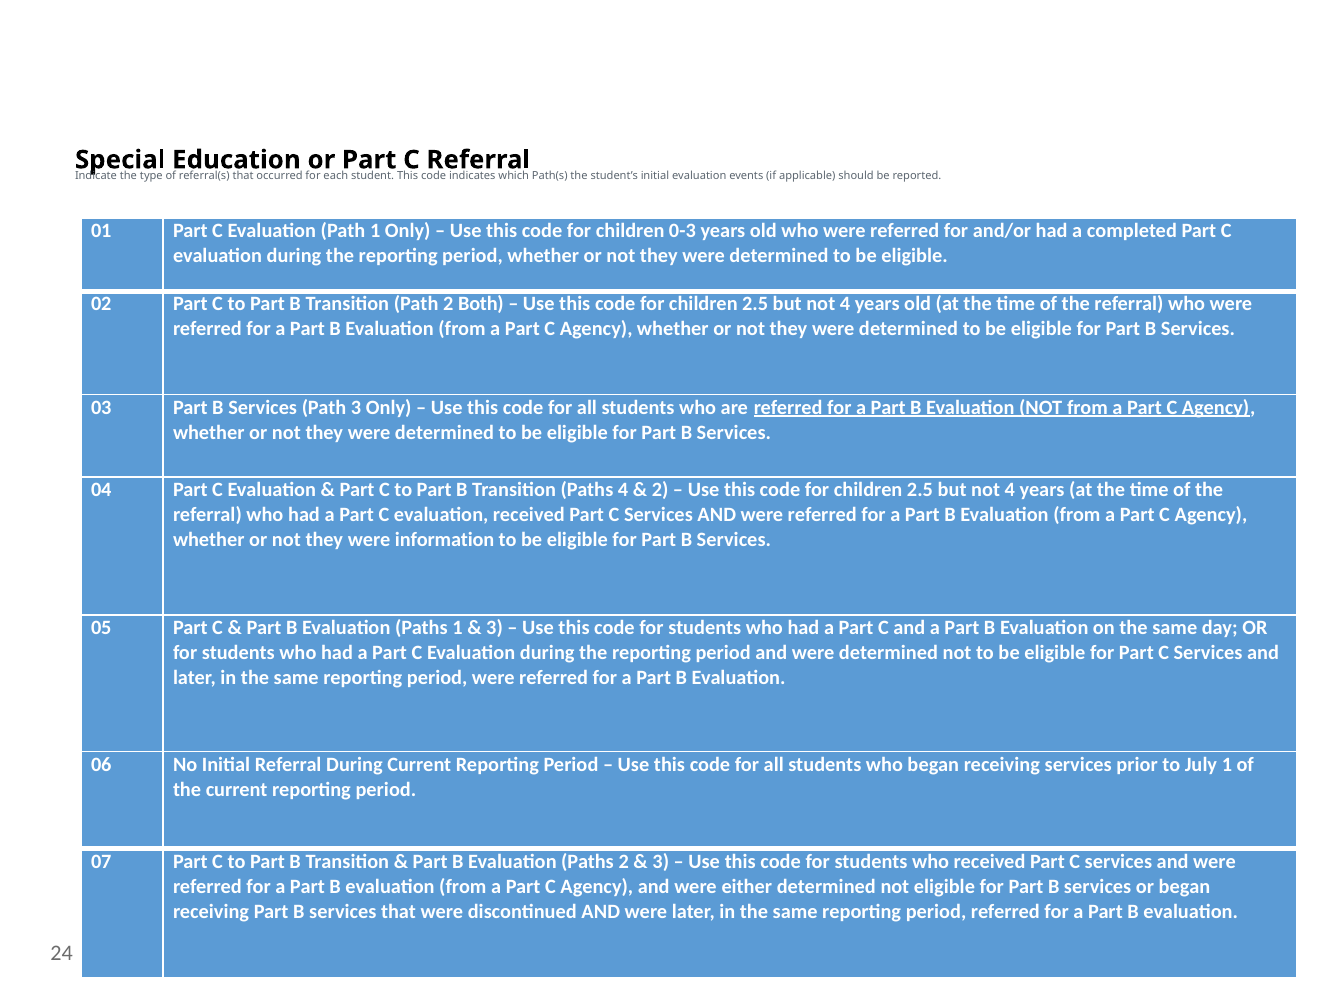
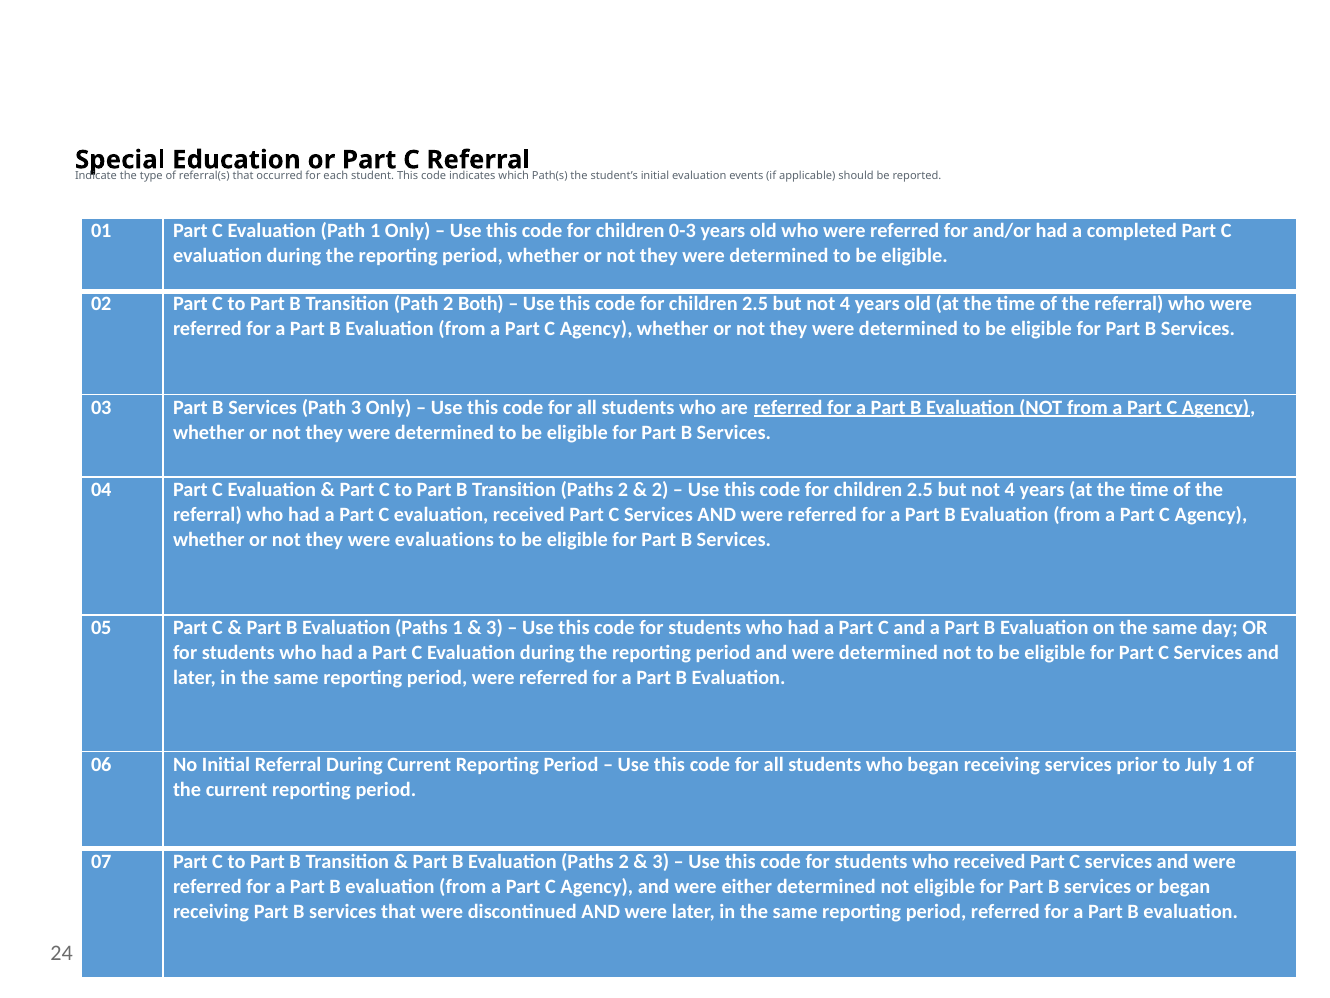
Transition Paths 4: 4 -> 2
information: information -> evaluations
